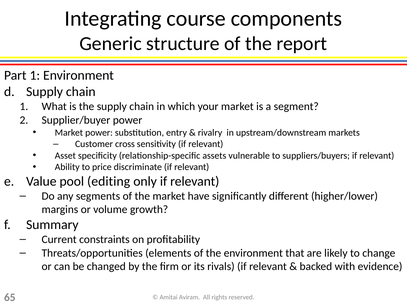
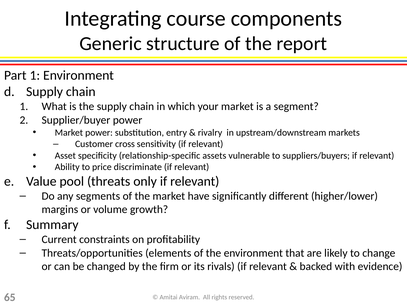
editing: editing -> threats
